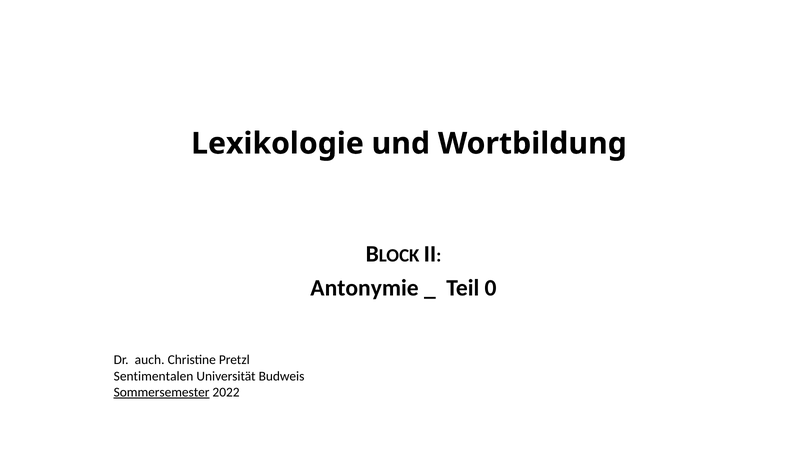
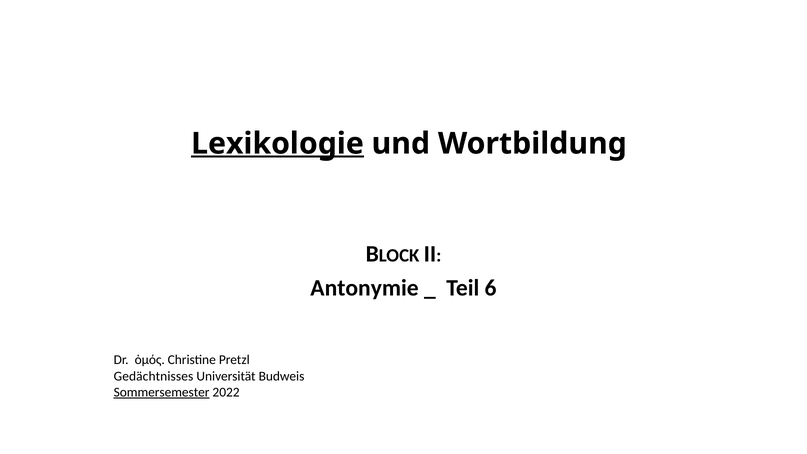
Lexikologie underline: none -> present
0: 0 -> 6
auch: auch -> ὁμός
Sentimentalen: Sentimentalen -> Gedächtnisses
